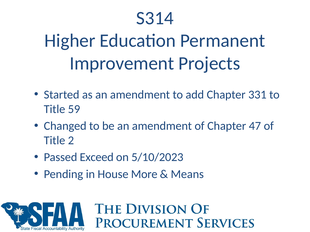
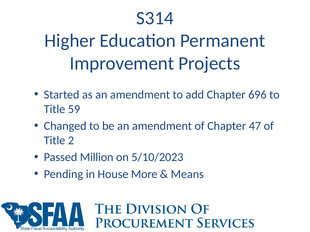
331: 331 -> 696
Exceed: Exceed -> Million
